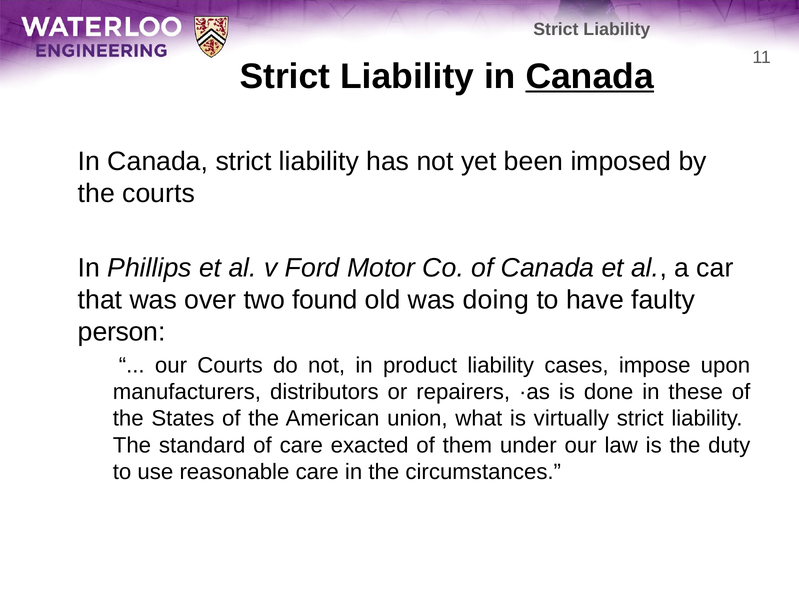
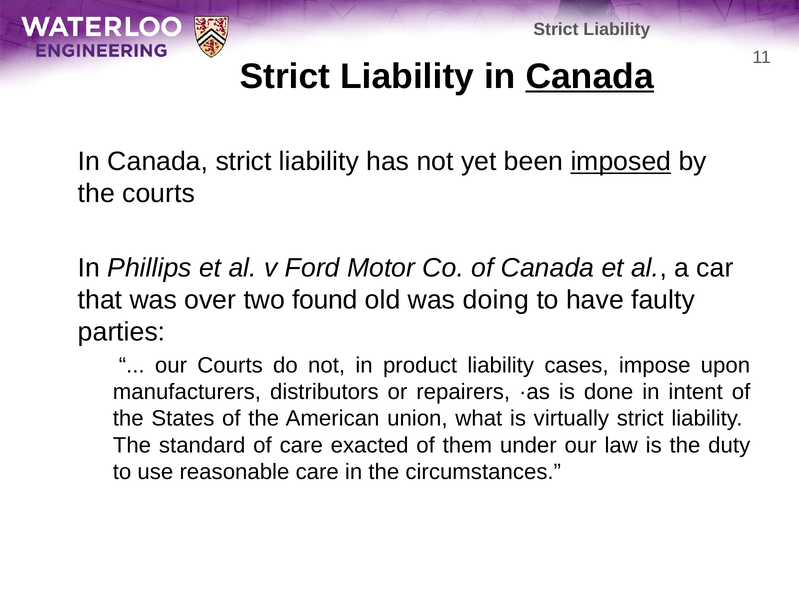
imposed underline: none -> present
person: person -> parties
these: these -> intent
